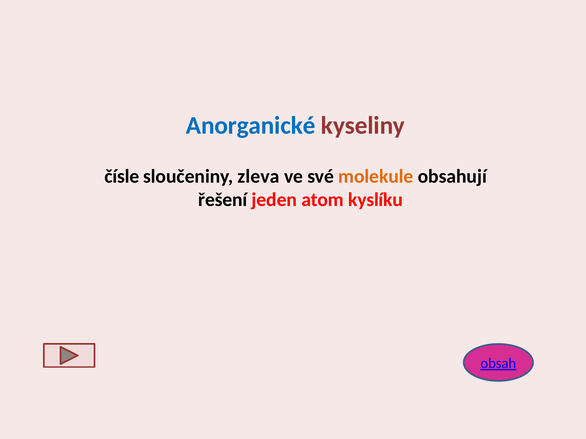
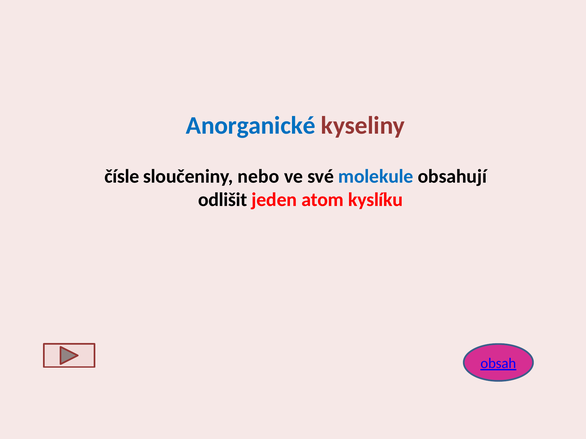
zleva: zleva -> nebo
molekule colour: orange -> blue
řešení: řešení -> odlišit
